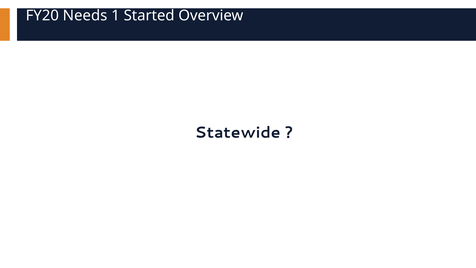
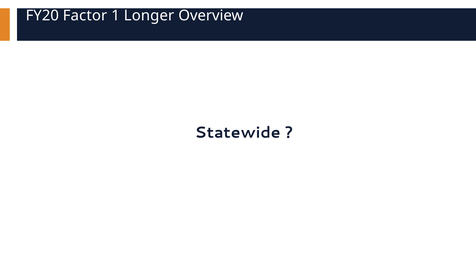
Needs: Needs -> Factor
Started: Started -> Longer
